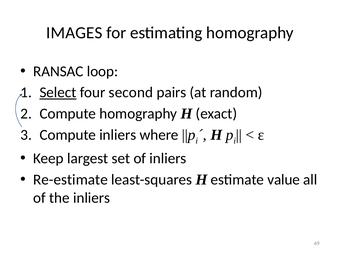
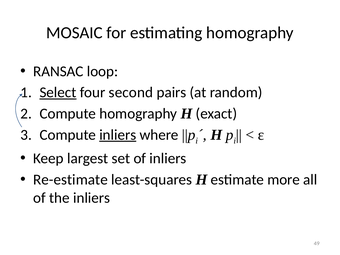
IMAGES: IMAGES -> MOSAIC
inliers at (118, 135) underline: none -> present
value: value -> more
